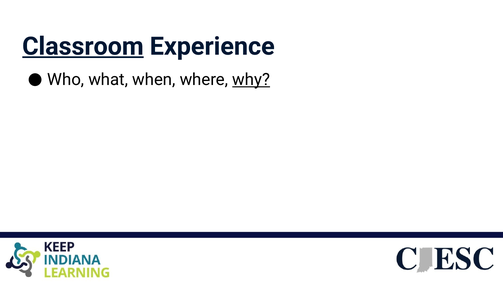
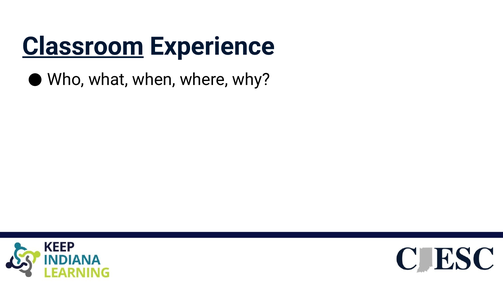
why underline: present -> none
